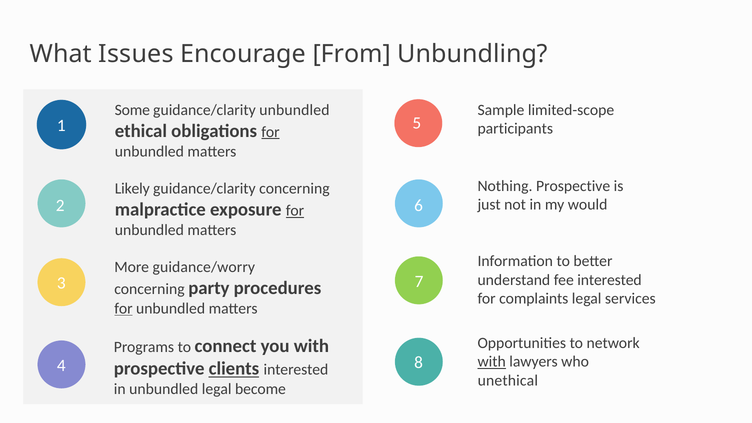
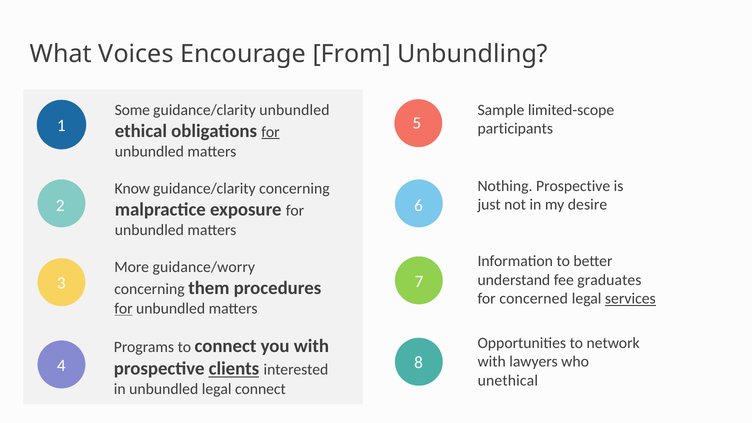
Issues: Issues -> Voices
Likely: Likely -> Know
would: would -> desire
for at (295, 211) underline: present -> none
fee interested: interested -> graduates
party: party -> them
complaints: complaints -> concerned
services underline: none -> present
with at (492, 362) underline: present -> none
legal become: become -> connect
